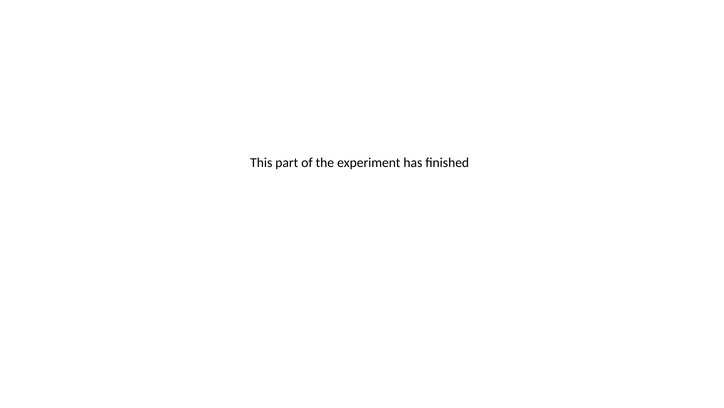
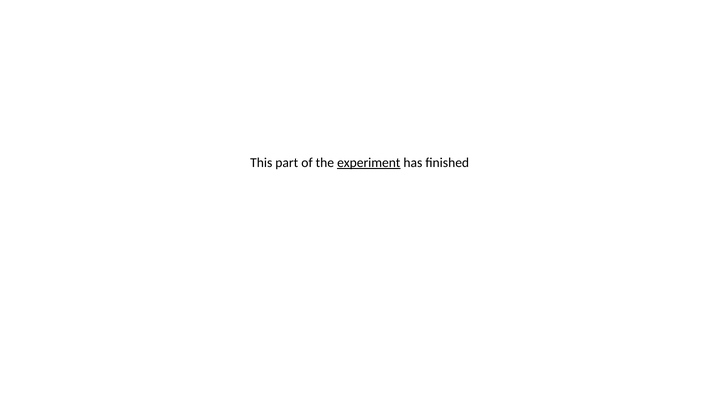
experiment underline: none -> present
